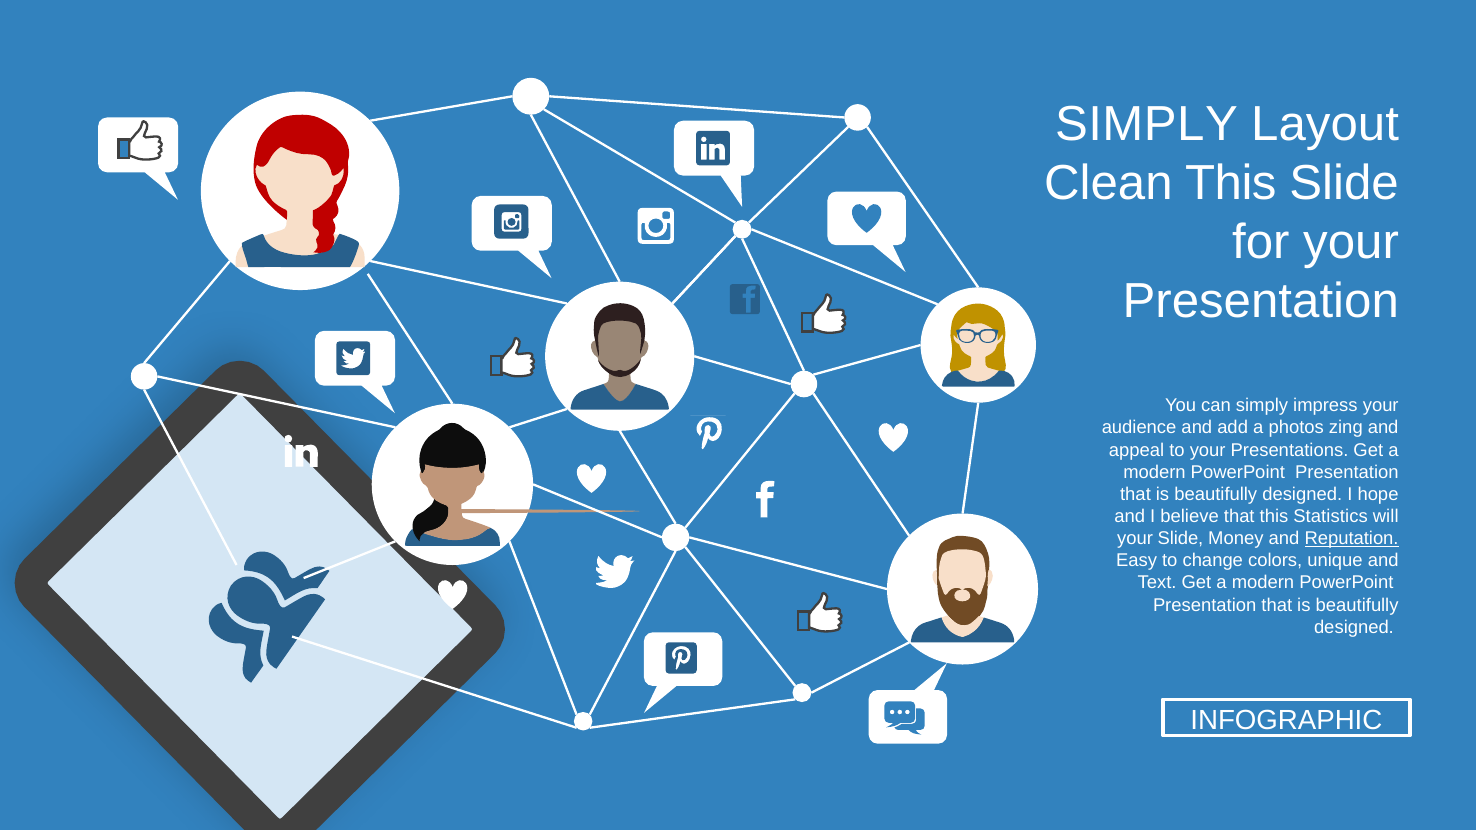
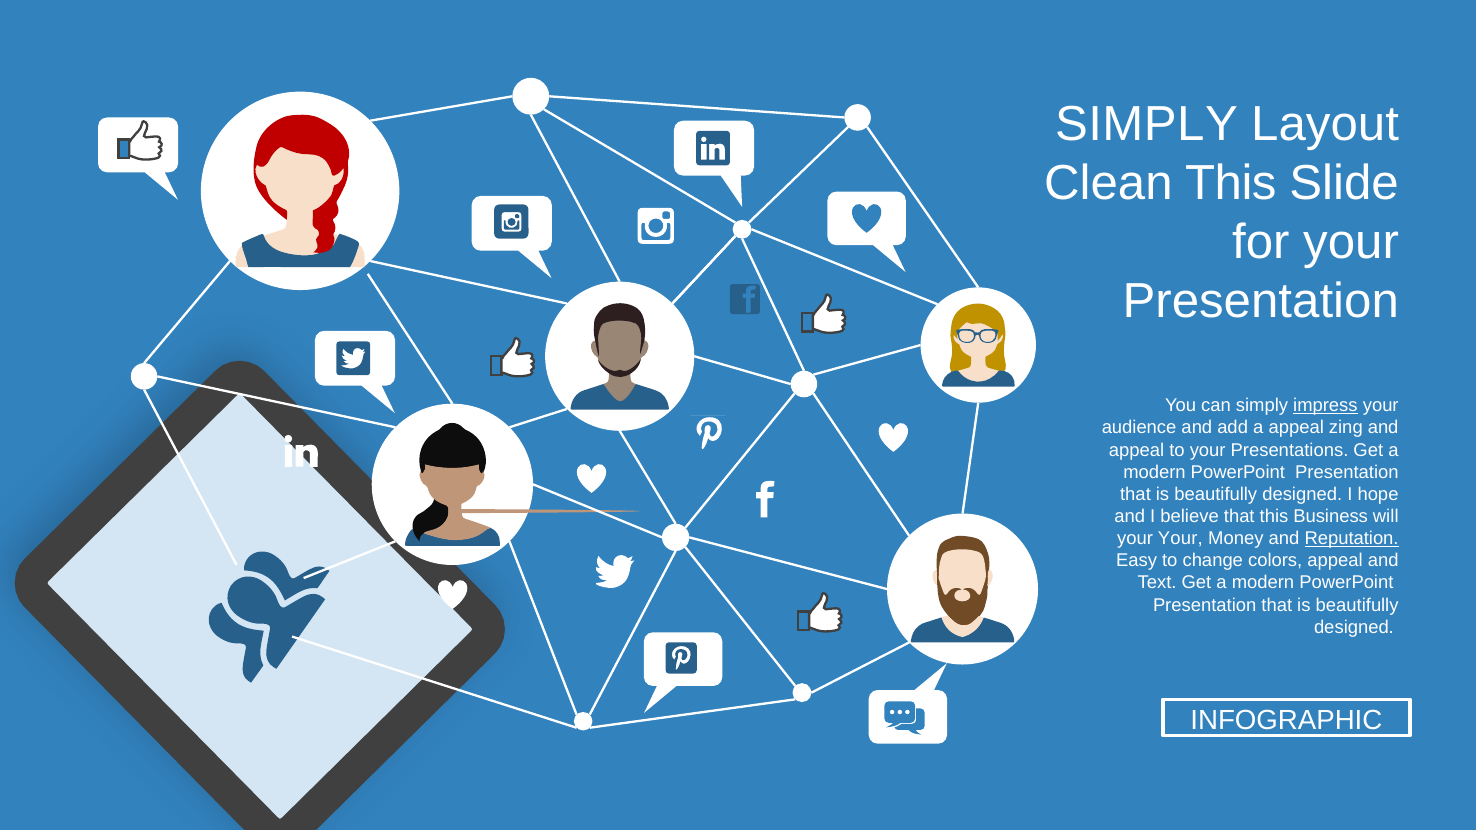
impress underline: none -> present
a photos: photos -> appeal
Statistics: Statistics -> Business
your Slide: Slide -> Your
colors unique: unique -> appeal
